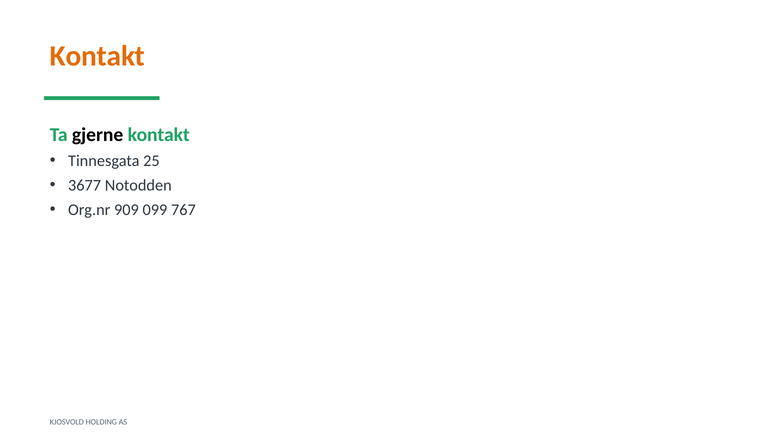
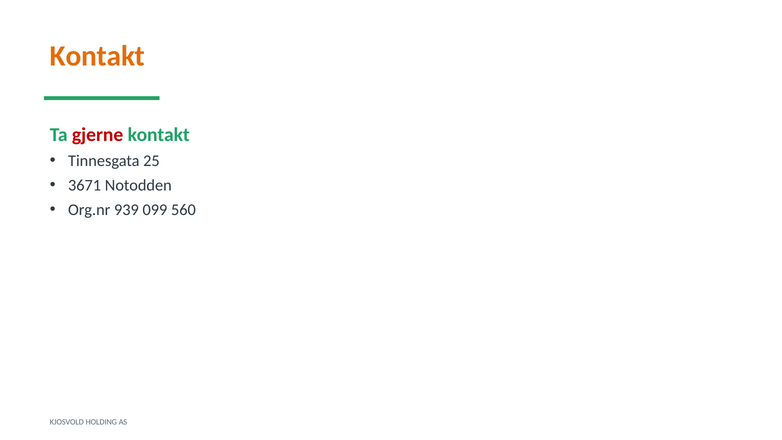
gjerne colour: black -> red
3677: 3677 -> 3671
909: 909 -> 939
767: 767 -> 560
